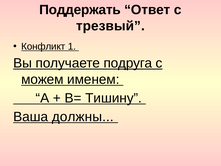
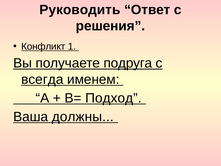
Поддержать: Поддержать -> Руководить
трезвый: трезвый -> решения
можем: можем -> всегда
Тишину: Тишину -> Подход
